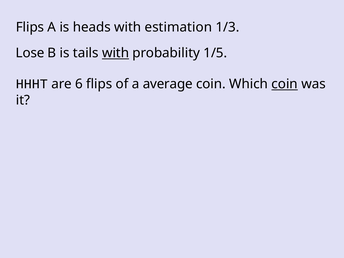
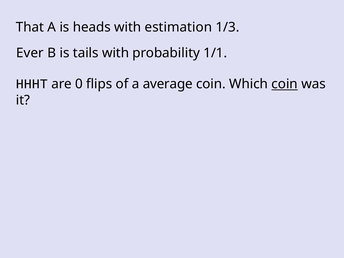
Flips at (30, 27): Flips -> That
Lose: Lose -> Ever
with at (116, 53) underline: present -> none
1/5: 1/5 -> 1/1
6: 6 -> 0
